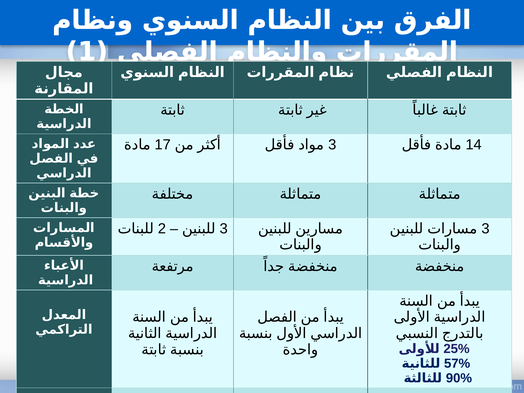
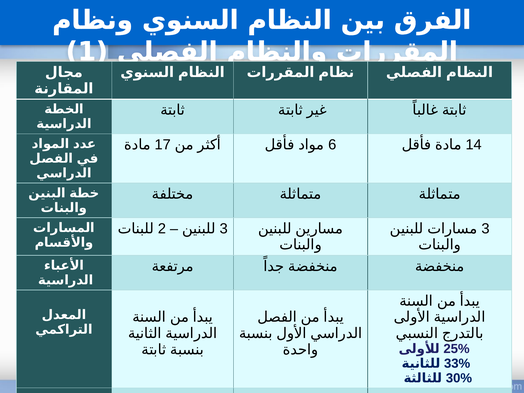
3 at (332, 145): 3 -> 6
57%: 57% -> 33%
90%: 90% -> 30%
